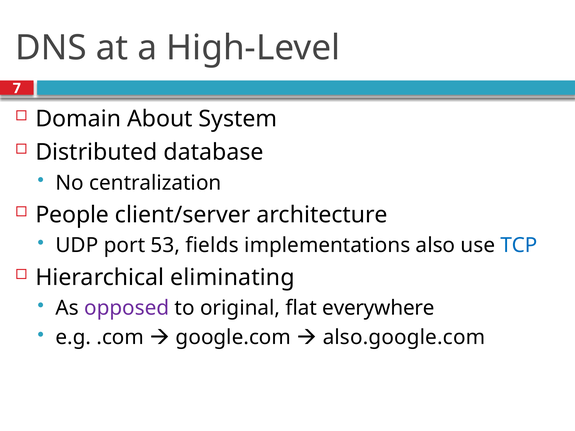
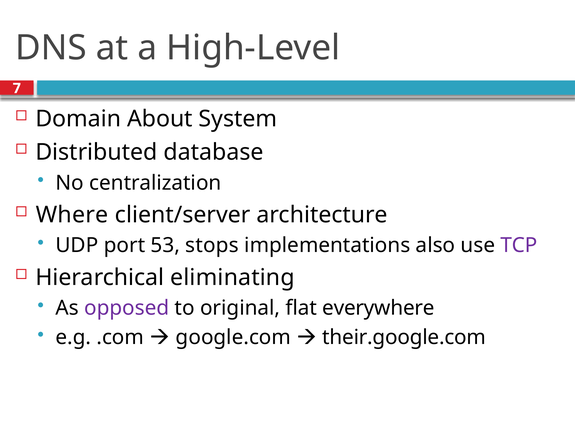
People: People -> Where
fields: fields -> stops
TCP colour: blue -> purple
also.google.com: also.google.com -> their.google.com
